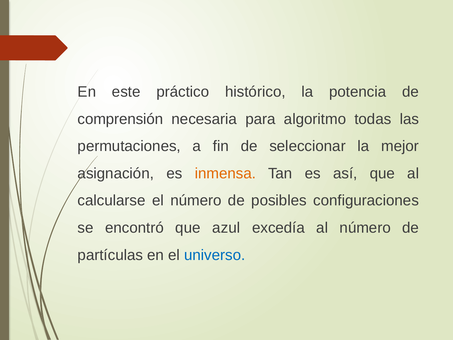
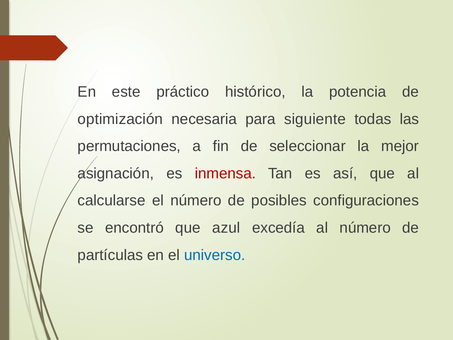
comprensión: comprensión -> optimización
algoritmo: algoritmo -> siguiente
inmensa colour: orange -> red
